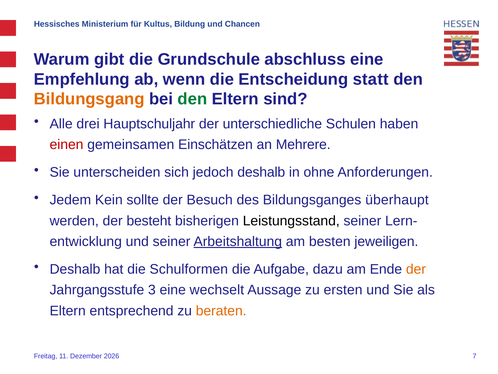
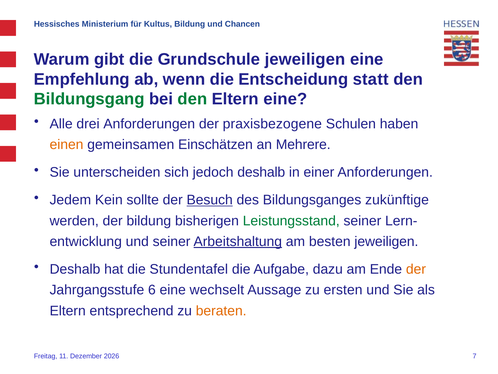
Grundschule abschluss: abschluss -> jeweiligen
Bildungsgang colour: orange -> green
Eltern sind: sind -> eine
drei Hauptschuljahr: Hauptschuljahr -> Anforderungen
unterschiedliche: unterschiedliche -> praxisbezogene
einen colour: red -> orange
ohne: ohne -> einer
Besuch underline: none -> present
überhaupt: überhaupt -> zukünftige
der besteht: besteht -> bildung
Leistungsstand colour: black -> green
Schulformen: Schulformen -> Stundentafel
3: 3 -> 6
